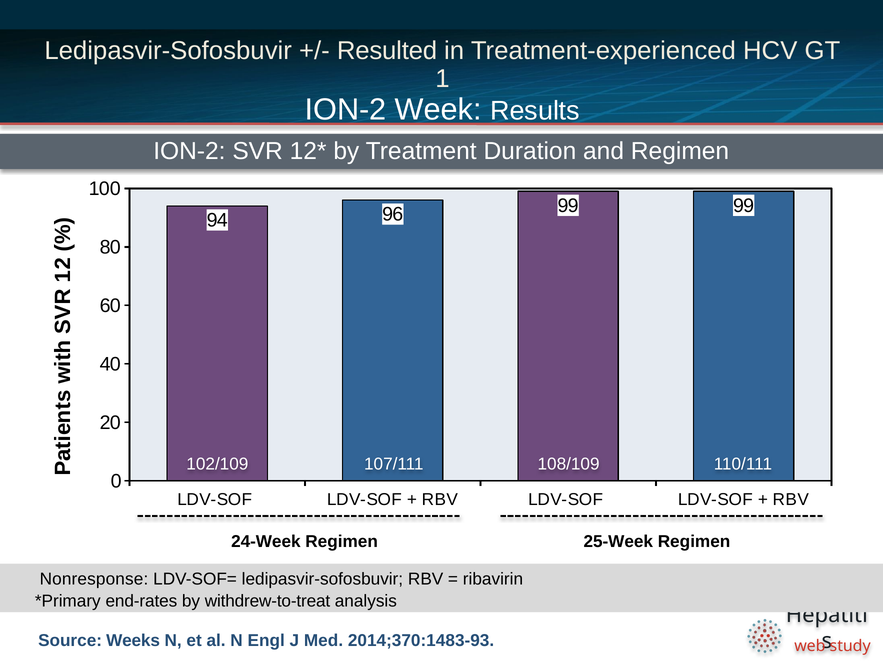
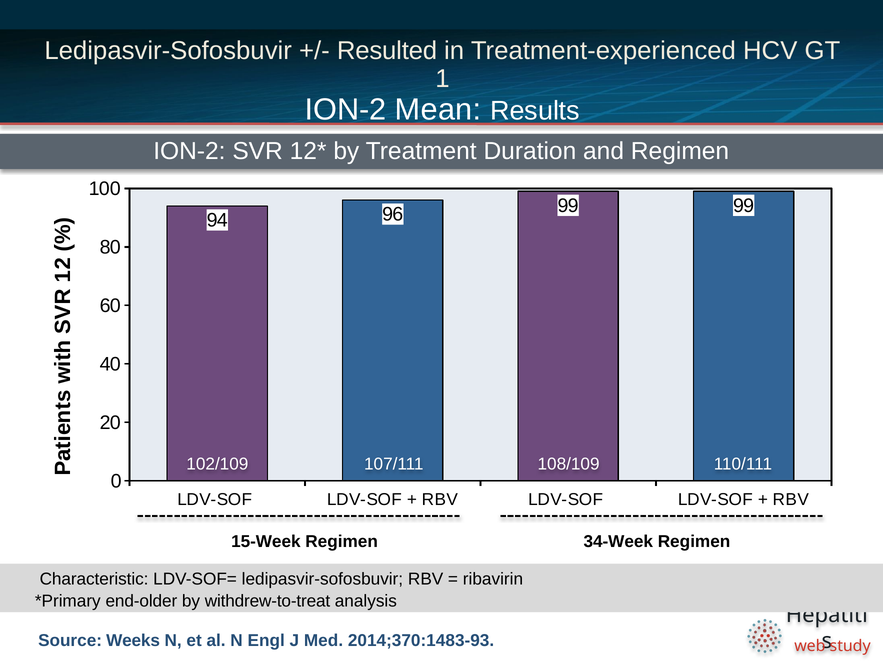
Week: Week -> Mean
24-Week: 24-Week -> 15-Week
25-Week: 25-Week -> 34-Week
Nonresponse: Nonresponse -> Characteristic
end-rates: end-rates -> end-older
